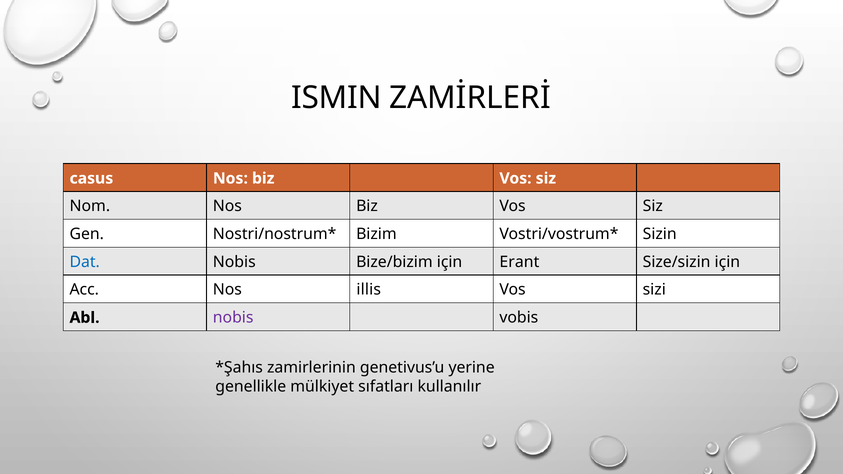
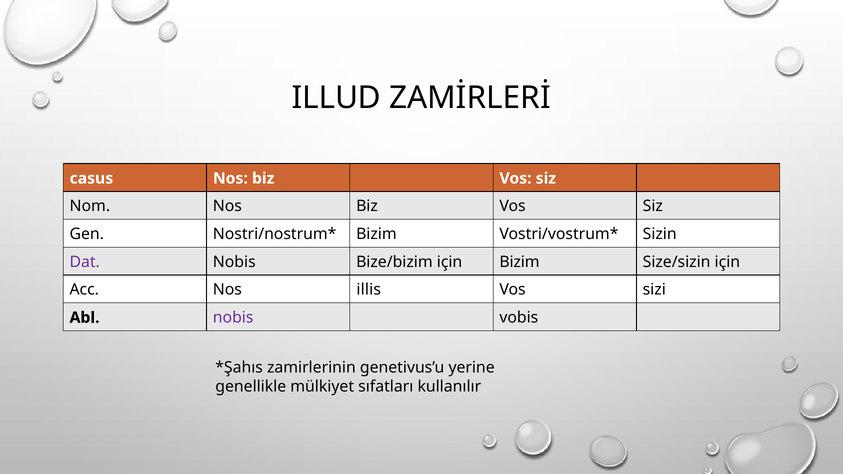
ISMIN: ISMIN -> ILLUD
Dat colour: blue -> purple
için Erant: Erant -> Bizim
